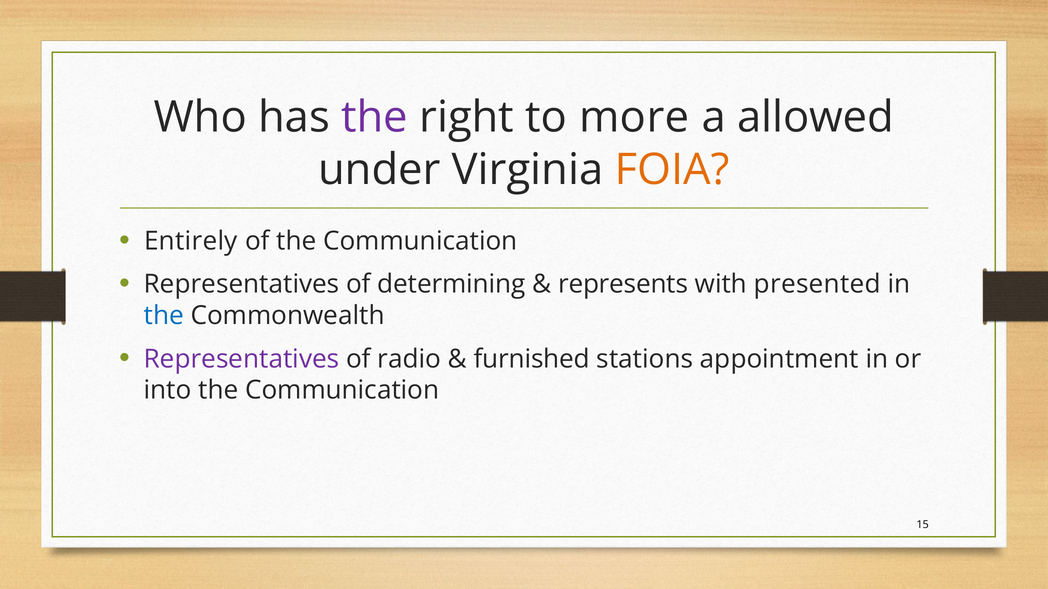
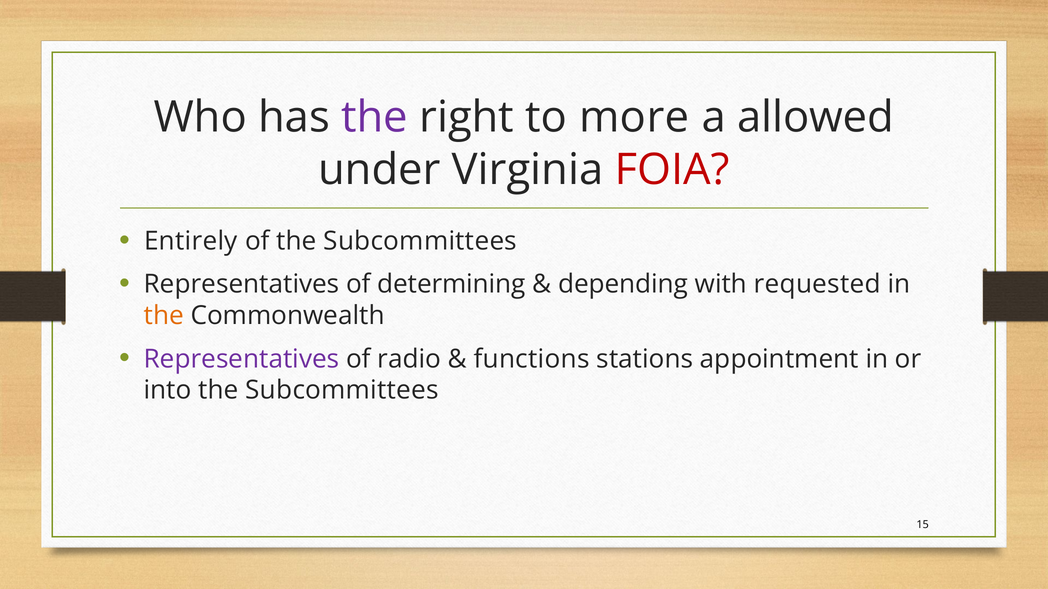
FOIA colour: orange -> red
of the Communication: Communication -> Subcommittees
represents: represents -> depending
presented: presented -> requested
the at (164, 316) colour: blue -> orange
furnished: furnished -> functions
into the Communication: Communication -> Subcommittees
